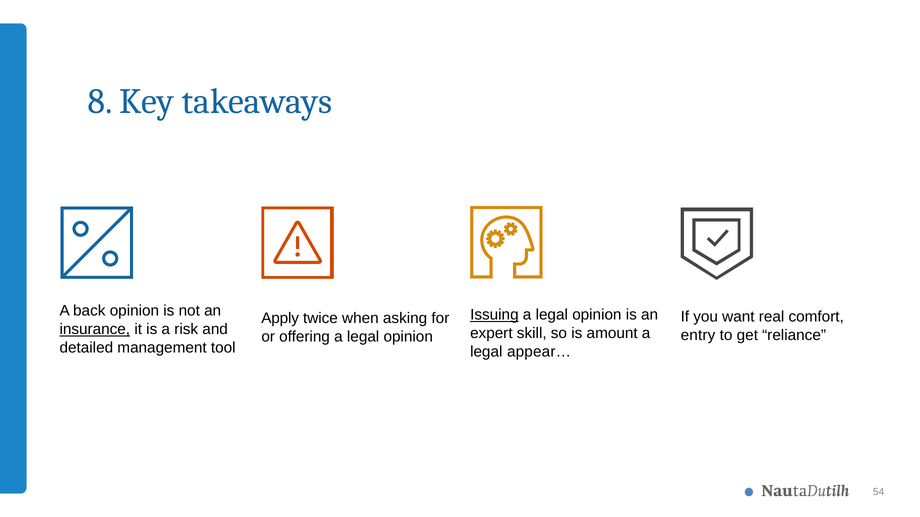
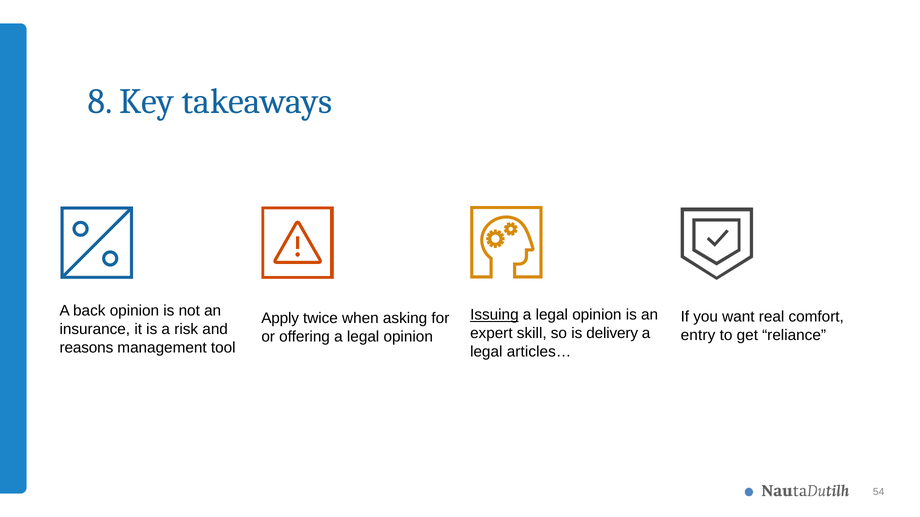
insurance underline: present -> none
amount: amount -> delivery
detailed: detailed -> reasons
appear…: appear… -> articles…
